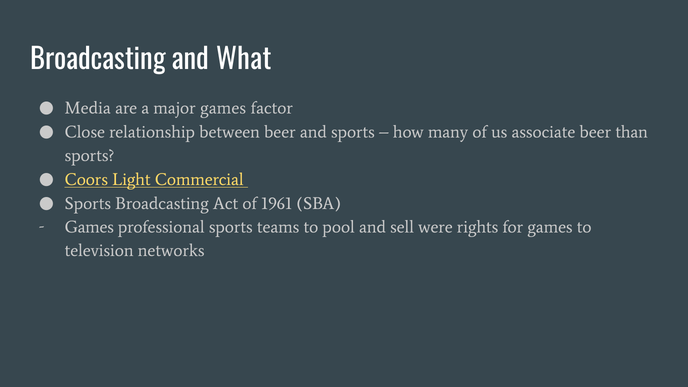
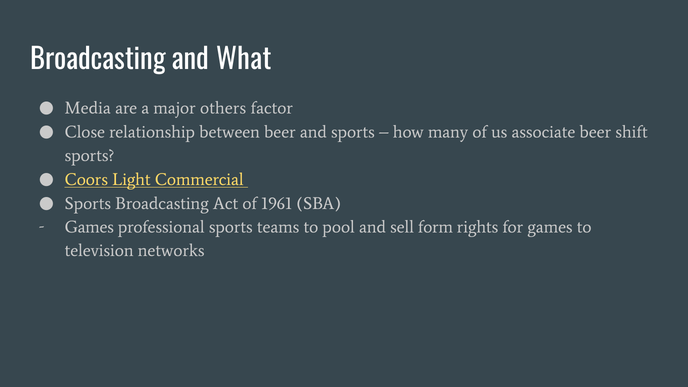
major games: games -> others
than: than -> shift
were: were -> form
